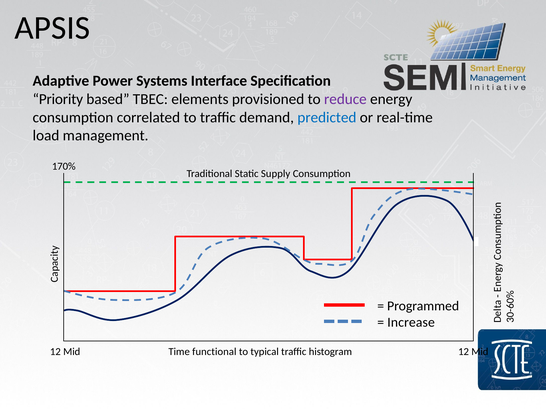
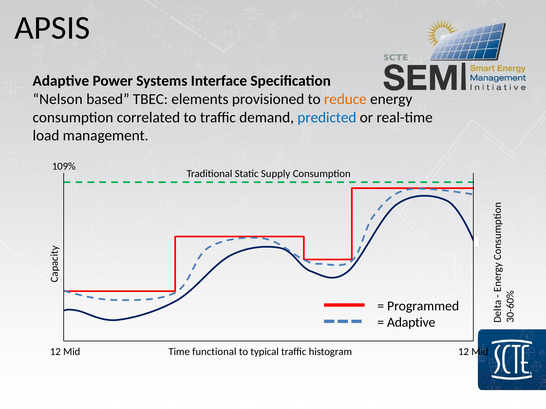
Priority: Priority -> Nelson
reduce colour: purple -> orange
170%: 170% -> 109%
Increase at (411, 323): Increase -> Adaptive
